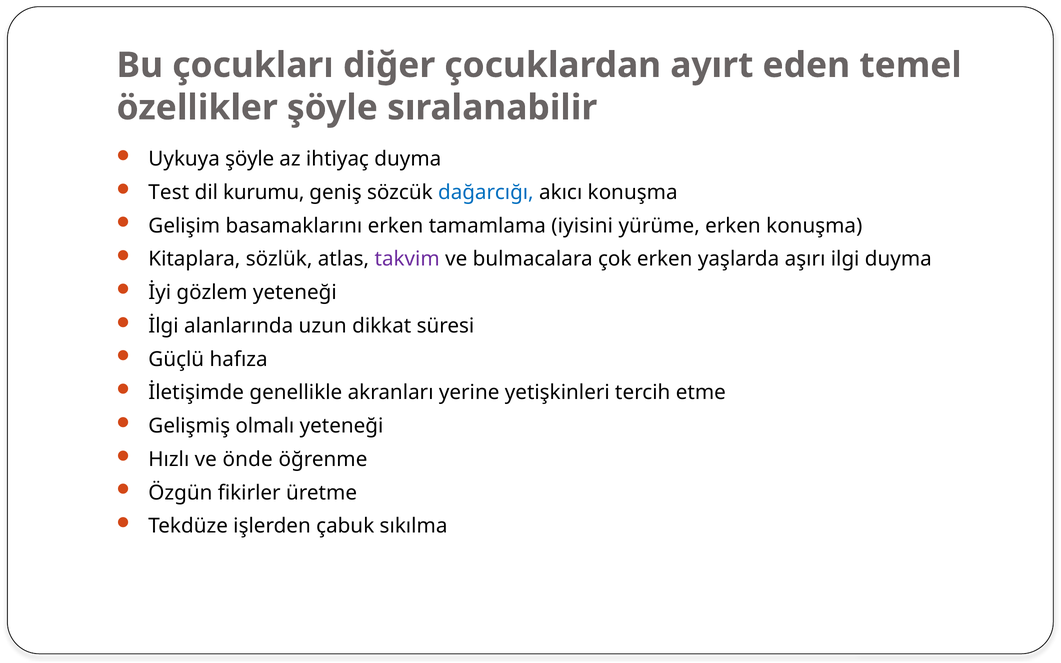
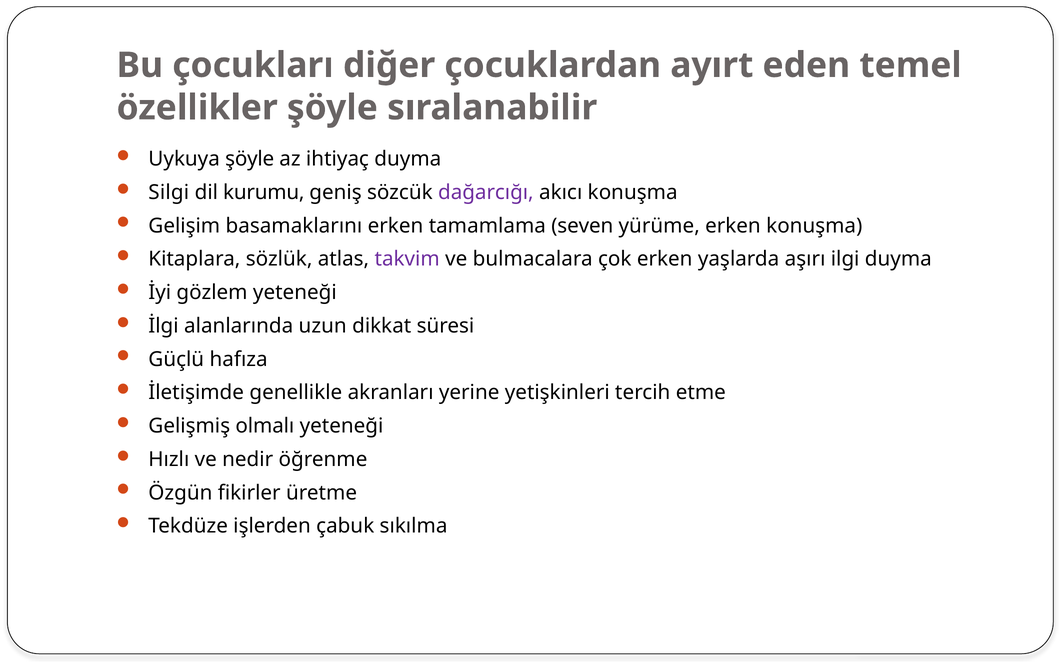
Test: Test -> Silgi
dağarcığı colour: blue -> purple
iyisini: iyisini -> seven
önde: önde -> nedir
